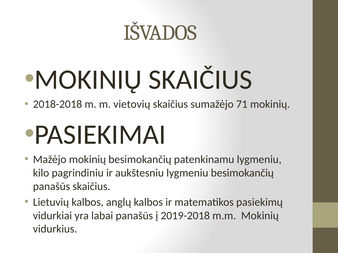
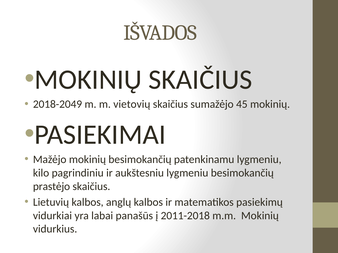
2018-2018: 2018-2018 -> 2018-2049
71: 71 -> 45
panašūs at (51, 187): panašūs -> prastėjo
2019-2018: 2019-2018 -> 2011-2018
